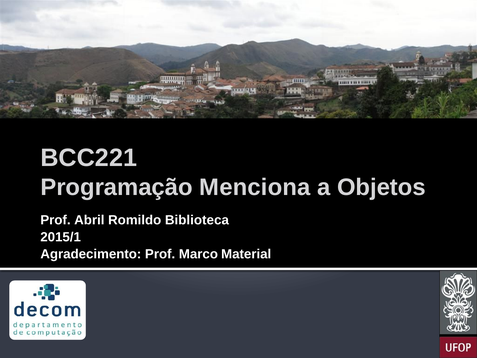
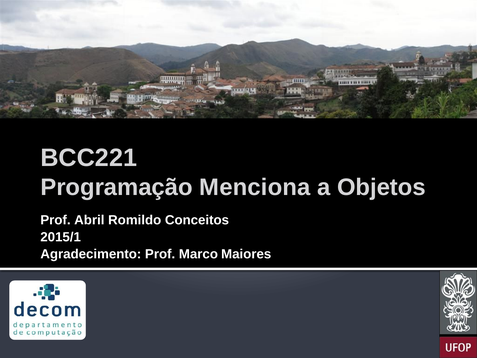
Biblioteca: Biblioteca -> Conceitos
Material: Material -> Maiores
